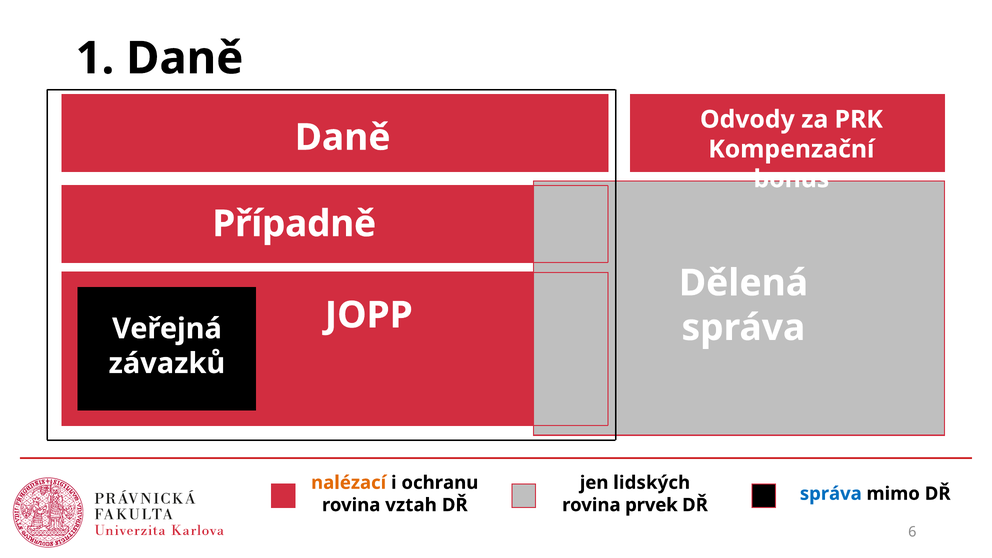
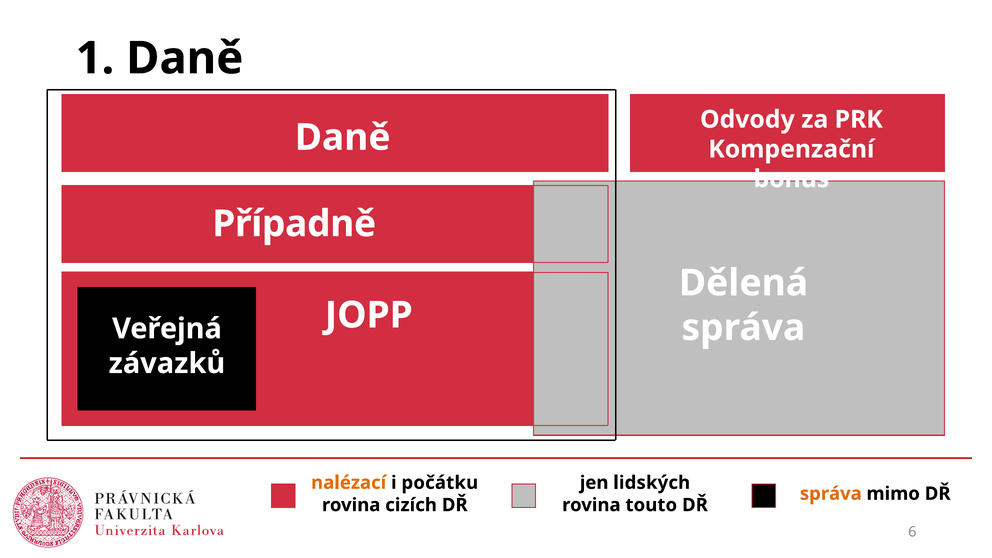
ochranu: ochranu -> počátku
správa at (831, 494) colour: blue -> orange
vztah: vztah -> cizích
prvek: prvek -> touto
